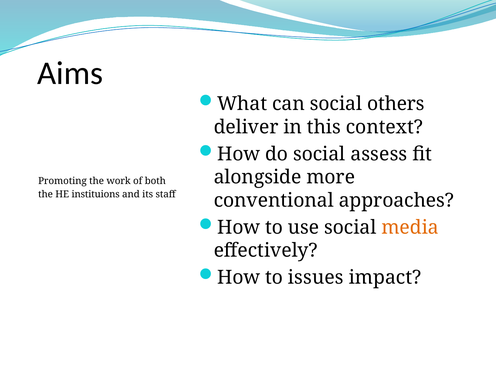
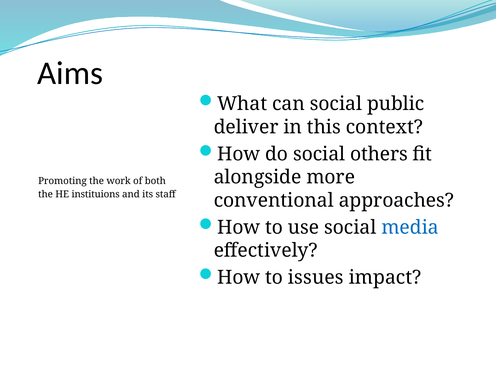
others: others -> public
assess: assess -> others
media colour: orange -> blue
